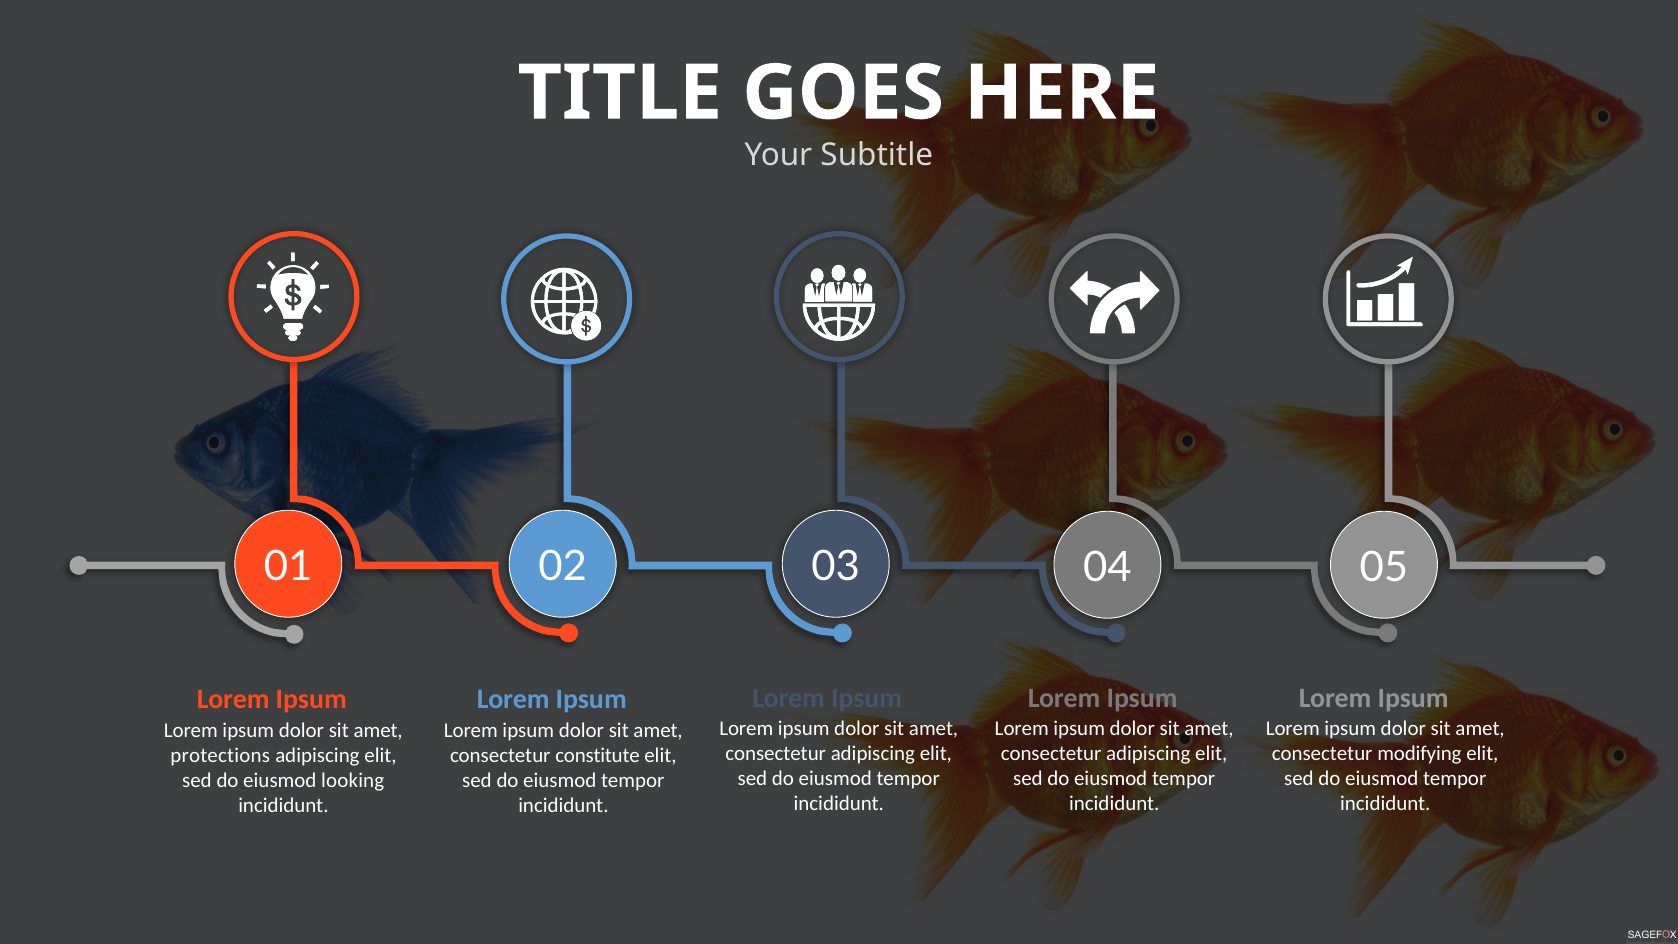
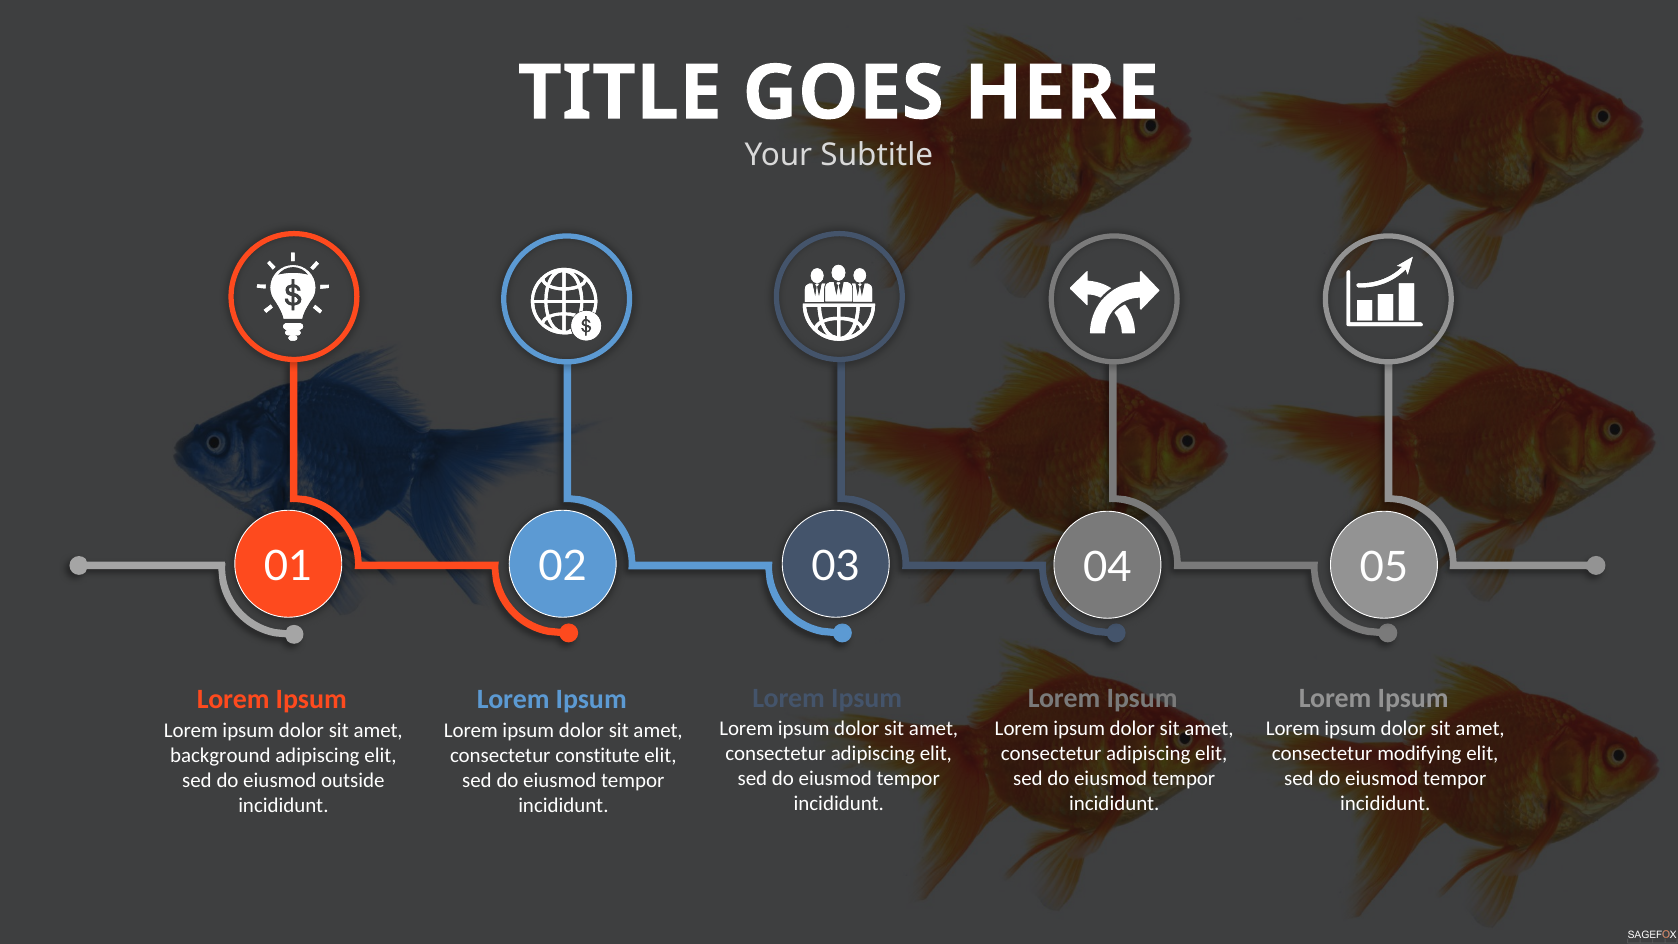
protections: protections -> background
looking: looking -> outside
